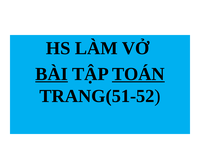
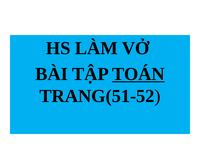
BÀI underline: present -> none
